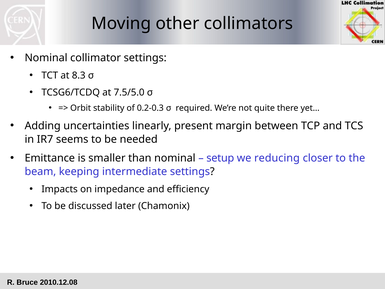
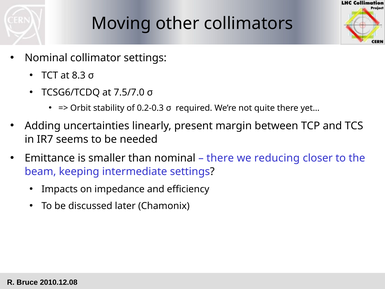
7.5/5.0: 7.5/5.0 -> 7.5/7.0
setup at (220, 158): setup -> there
